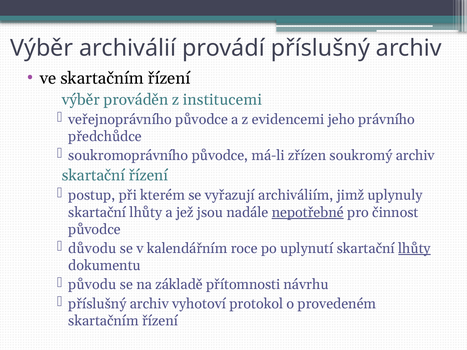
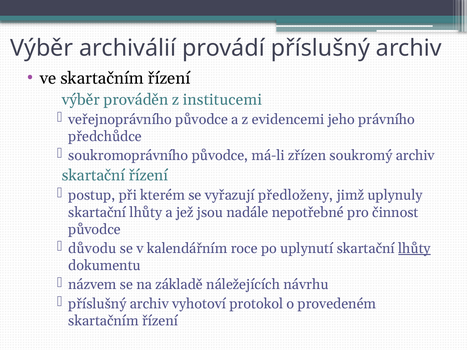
archiváliím: archiváliím -> předloženy
nepotřebné underline: present -> none
původu: původu -> názvem
přítomnosti: přítomnosti -> náležejících
